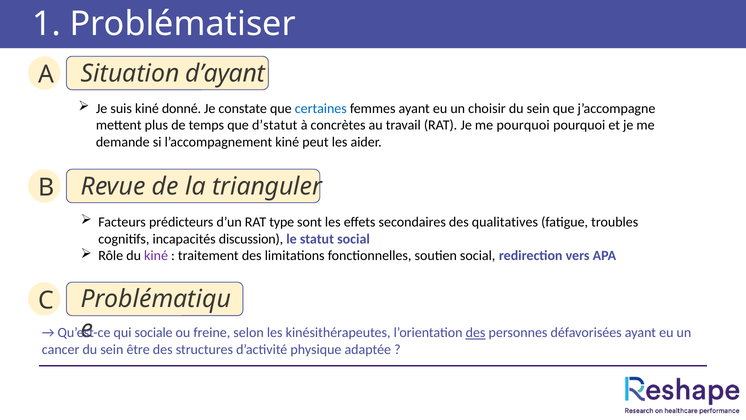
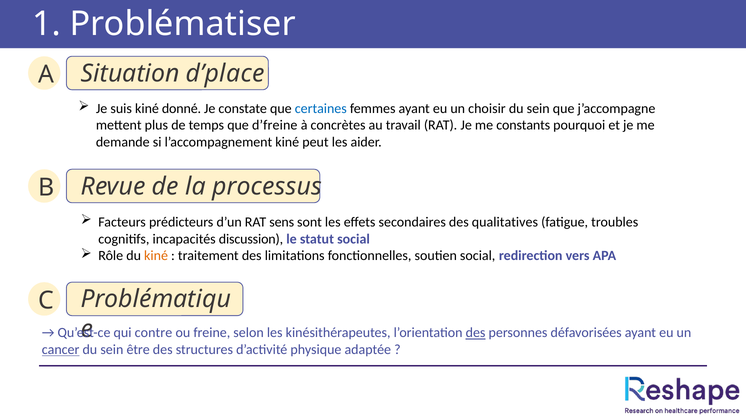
d’ayant: d’ayant -> d’place
d’statut: d’statut -> d’freine
me pourquoi: pourquoi -> constants
trianguler: trianguler -> processus
type: type -> sens
kiné at (156, 255) colour: purple -> orange
sociale: sociale -> contre
cancer underline: none -> present
